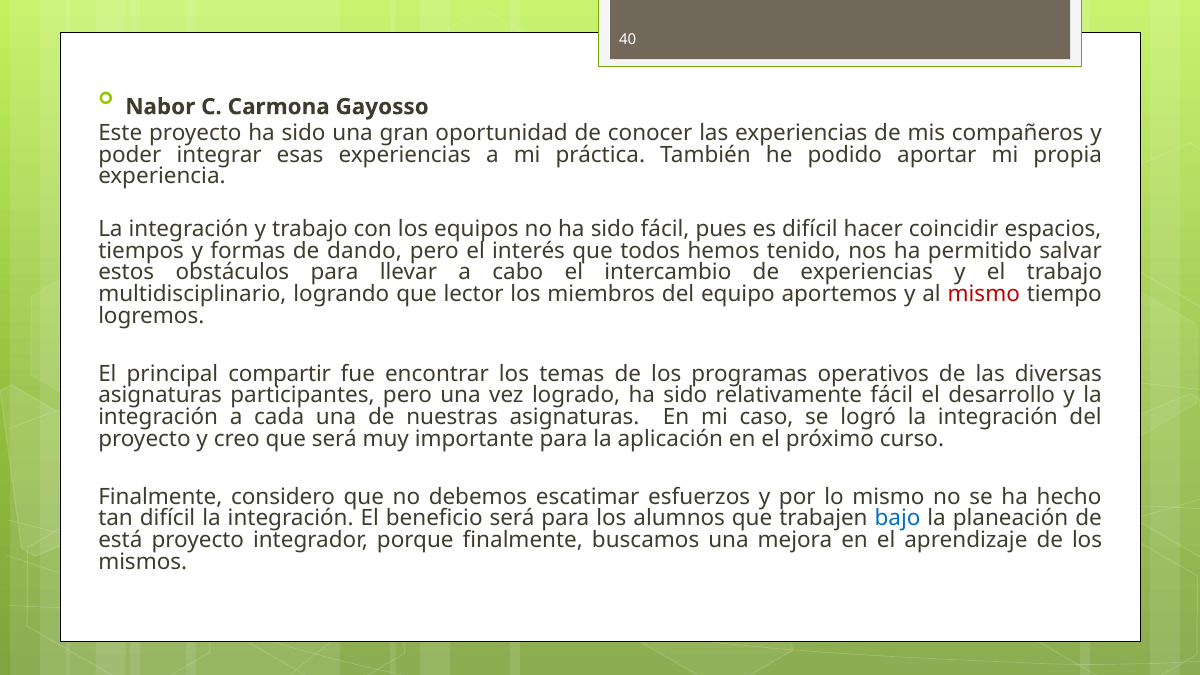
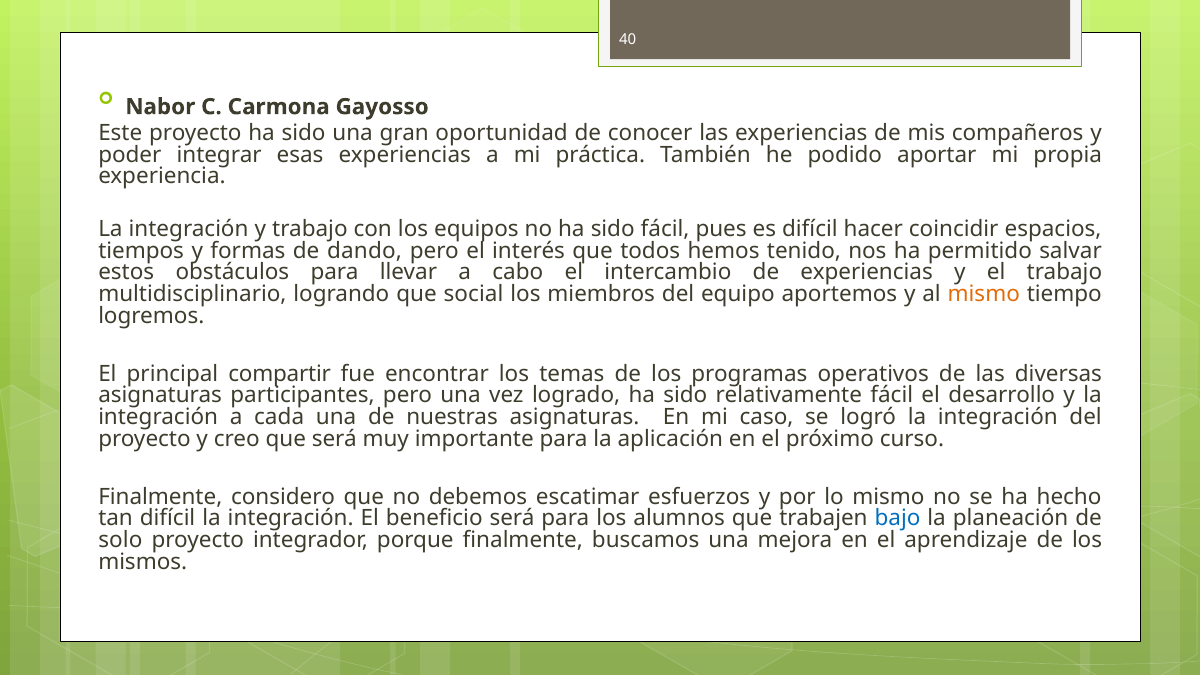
lector: lector -> social
mismo at (984, 294) colour: red -> orange
está: está -> solo
